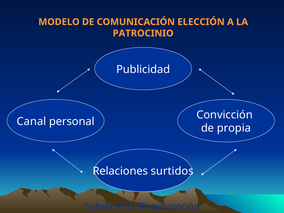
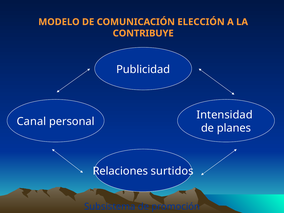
PATROCINIO: PATROCINIO -> CONTRIBUYE
Convicción: Convicción -> Intensidad
propia: propia -> planes
